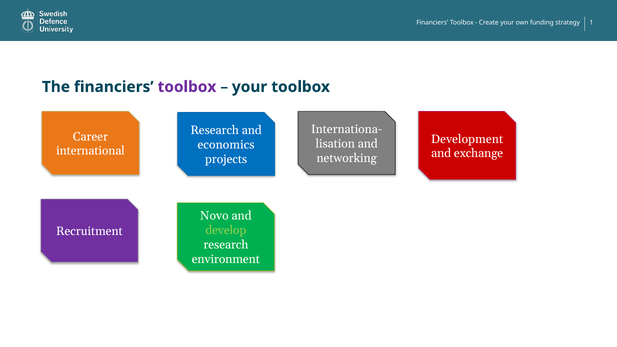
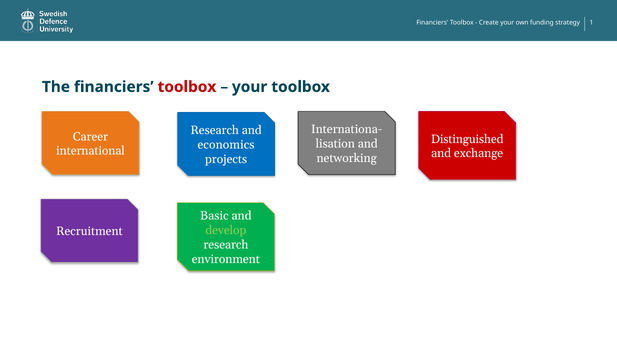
toolbox at (187, 87) colour: purple -> red
Development: Development -> Distinguished
Novo: Novo -> Basic
